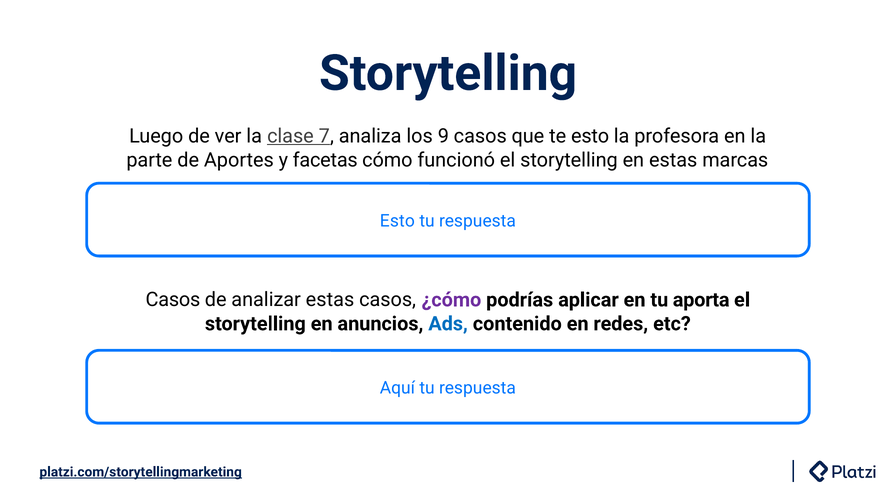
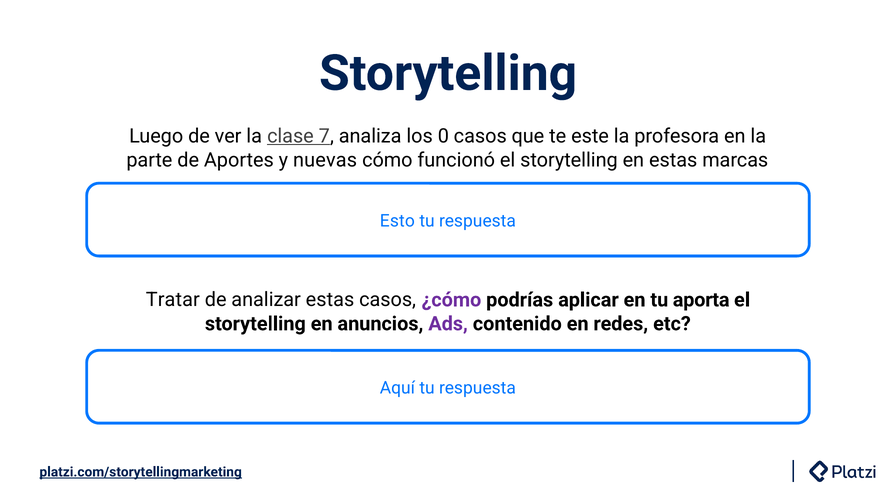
9: 9 -> 0
te esto: esto -> este
facetas: facetas -> nuevas
Casos at (173, 300): Casos -> Tratar
Ads colour: blue -> purple
